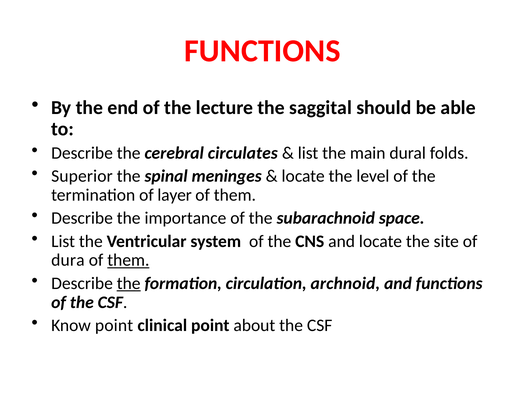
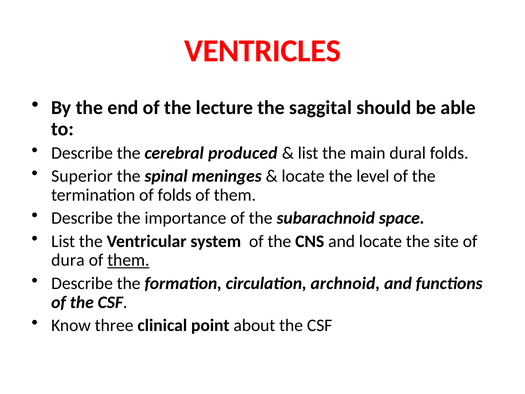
FUNCTIONS at (262, 51): FUNCTIONS -> VENTRICLES
circulates: circulates -> produced
of layer: layer -> folds
the at (129, 283) underline: present -> none
Know point: point -> three
